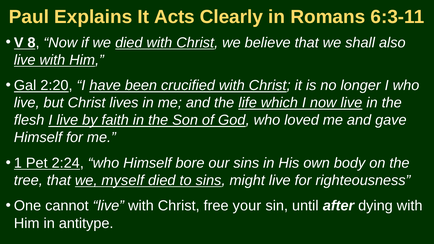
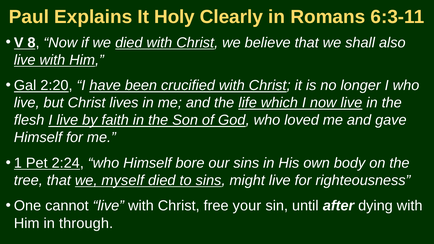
Acts: Acts -> Holy
antitype: antitype -> through
